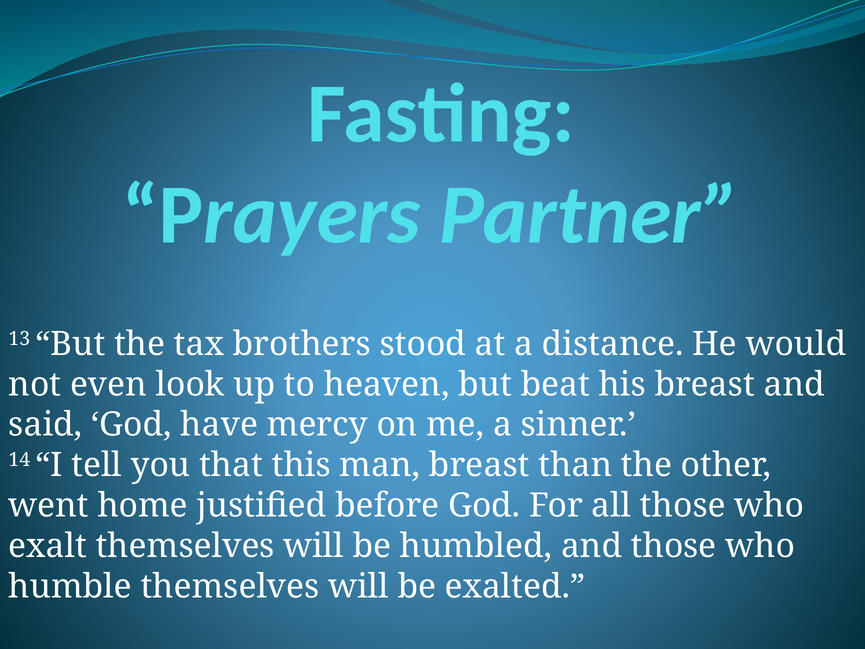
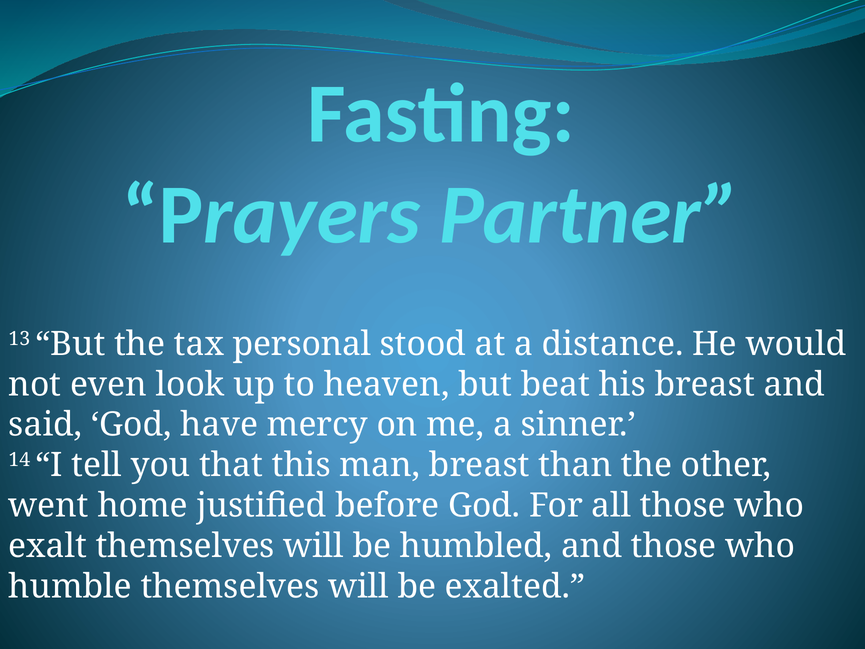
brothers: brothers -> personal
